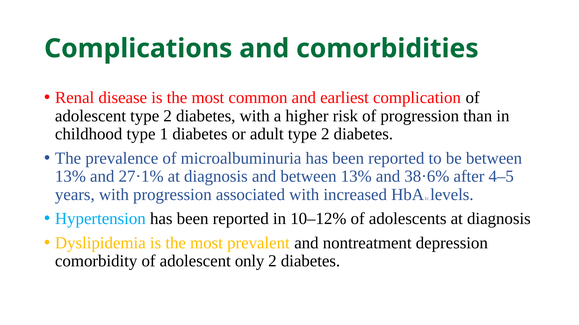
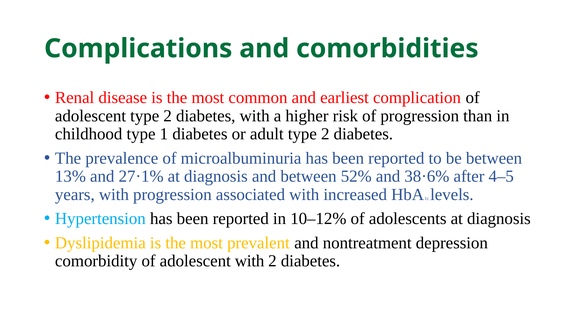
and between 13%: 13% -> 52%
adolescent only: only -> with
